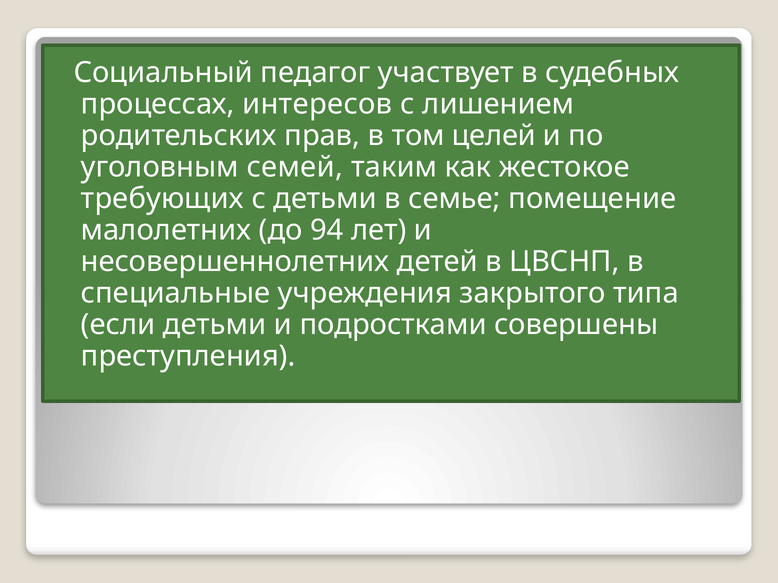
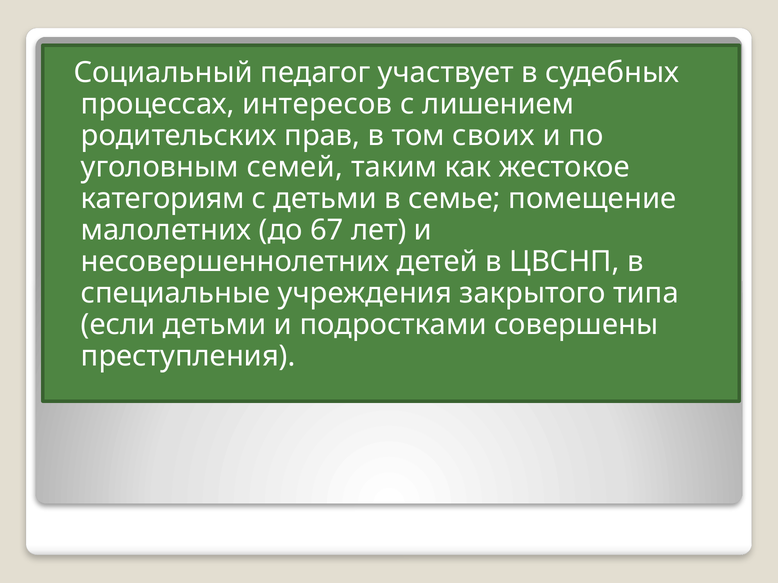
целей: целей -> своих
требующих: требующих -> категориям
94: 94 -> 67
